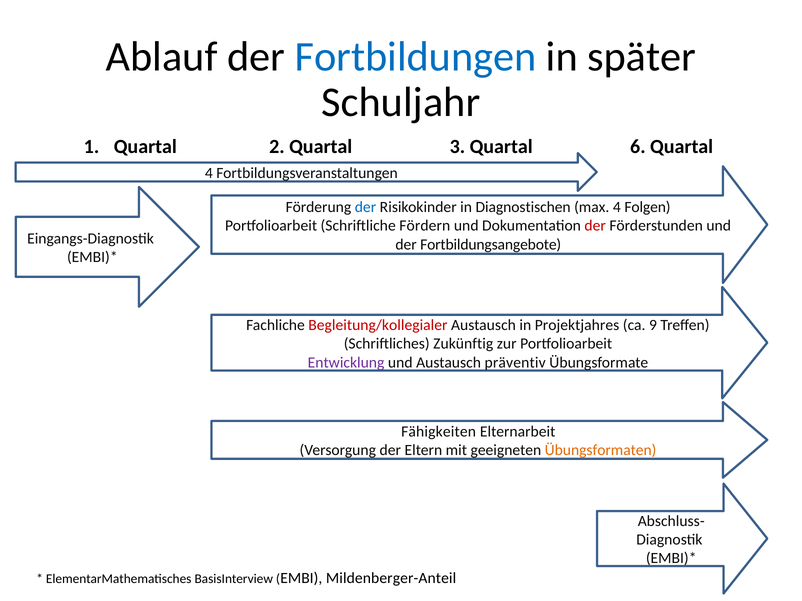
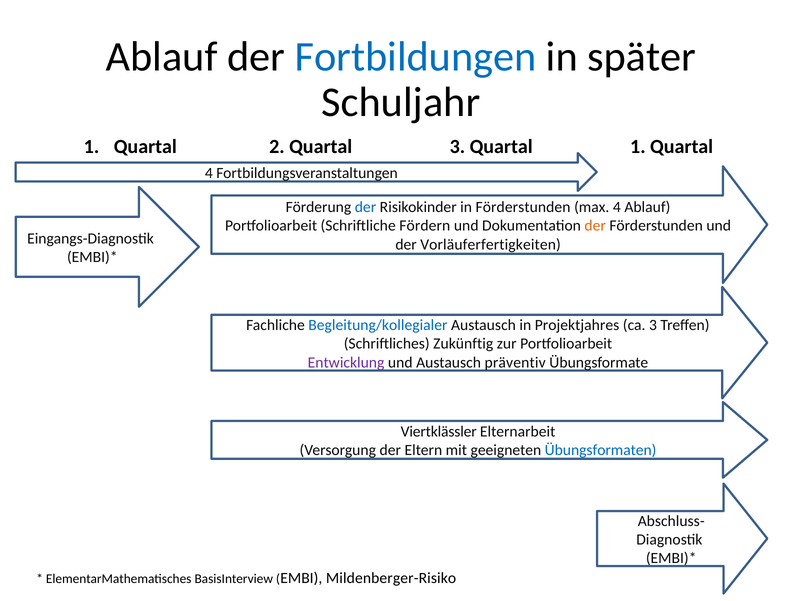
6 at (638, 147): 6 -> 1
in Diagnostischen: Diagnostischen -> Förderstunden
4 Folgen: Folgen -> Ablauf
der at (595, 226) colour: red -> orange
Fortbildungsangebote: Fortbildungsangebote -> Vorläuferfertigkeiten
Begleitung/kollegialer colour: red -> blue
ca 9: 9 -> 3
Fähigkeiten: Fähigkeiten -> Viertklässler
Übungsformaten colour: orange -> blue
Mildenberger-Anteil: Mildenberger-Anteil -> Mildenberger-Risiko
